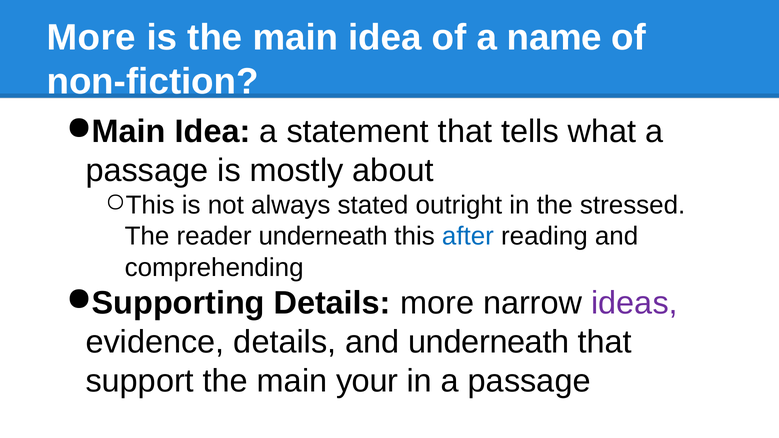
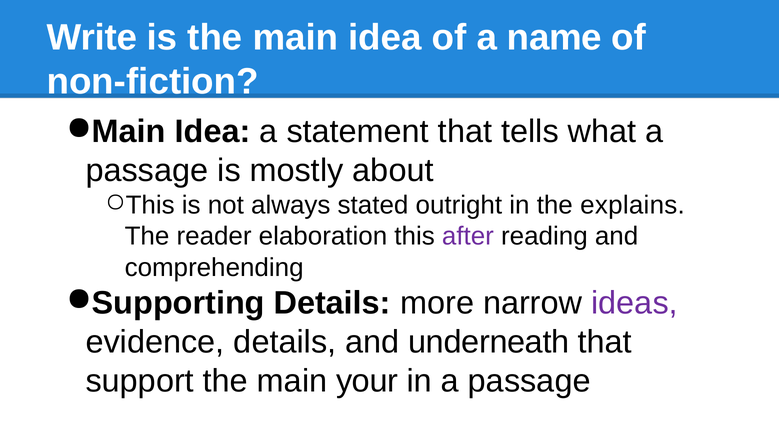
More at (91, 38): More -> Write
stressed: stressed -> explains
reader underneath: underneath -> elaboration
after colour: blue -> purple
